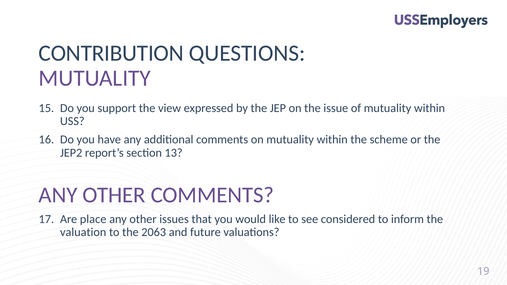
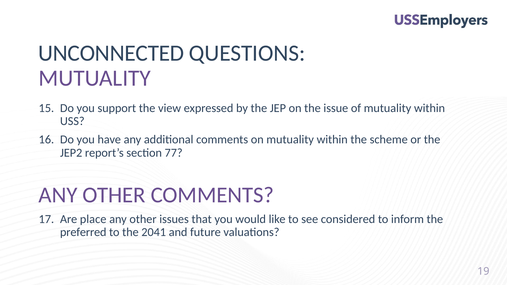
CONTRIBUTION: CONTRIBUTION -> UNCONNECTED
13: 13 -> 77
valuation: valuation -> preferred
2063: 2063 -> 2041
